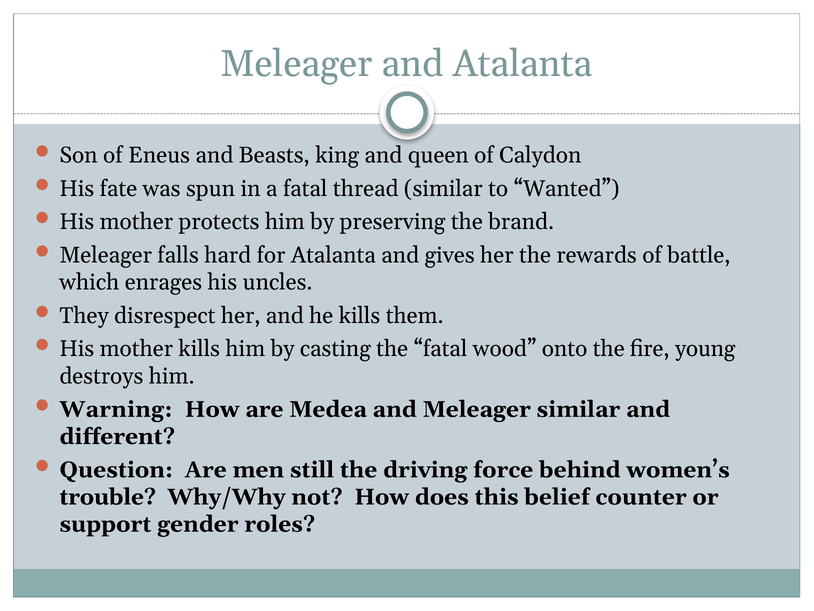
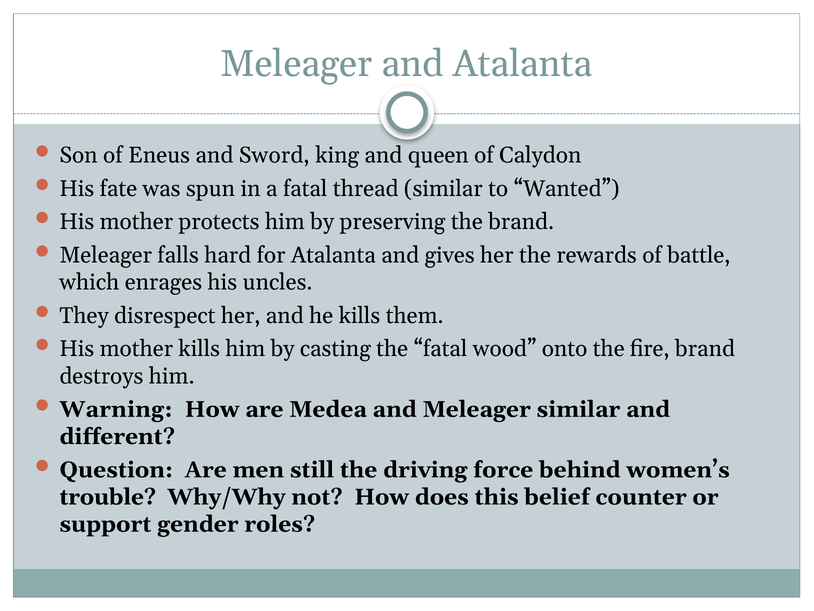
Beasts: Beasts -> Sword
fire young: young -> brand
